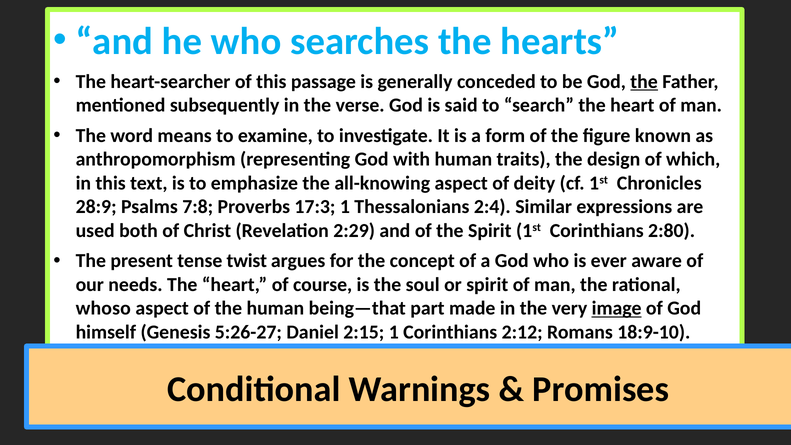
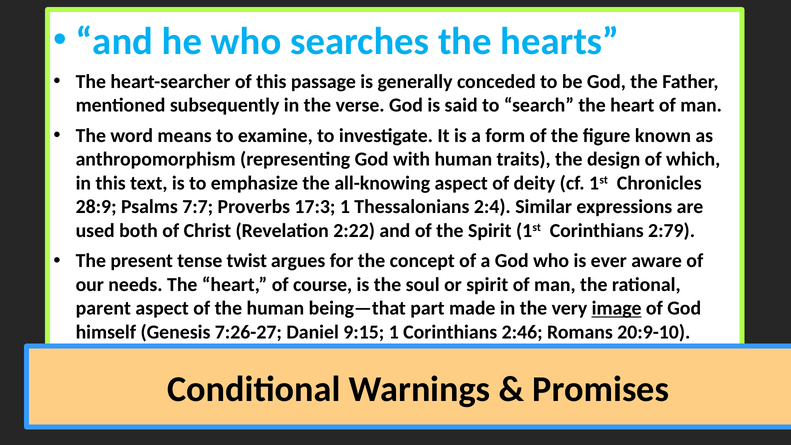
the at (644, 82) underline: present -> none
7:8: 7:8 -> 7:7
2:29: 2:29 -> 2:22
2:80: 2:80 -> 2:79
whoso: whoso -> parent
5:26-27: 5:26-27 -> 7:26-27
2:15: 2:15 -> 9:15
2:12: 2:12 -> 2:46
18:9-10: 18:9-10 -> 20:9-10
